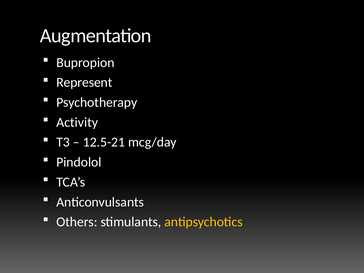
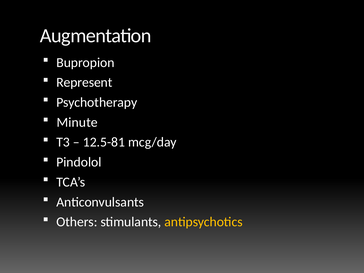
Activity: Activity -> Minute
12.5-21: 12.5-21 -> 12.5-81
